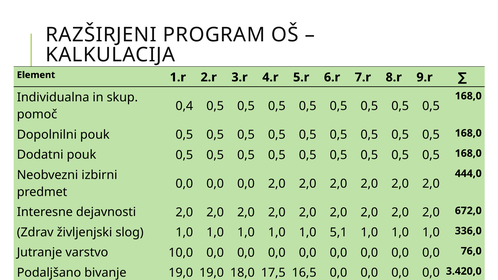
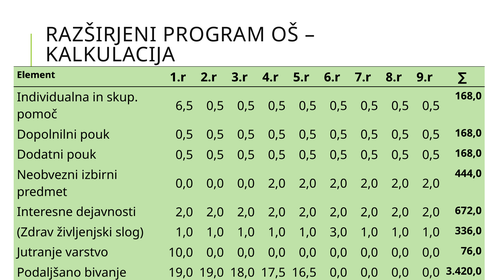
0,4 at (184, 106): 0,4 -> 6,5
5,1: 5,1 -> 3,0
